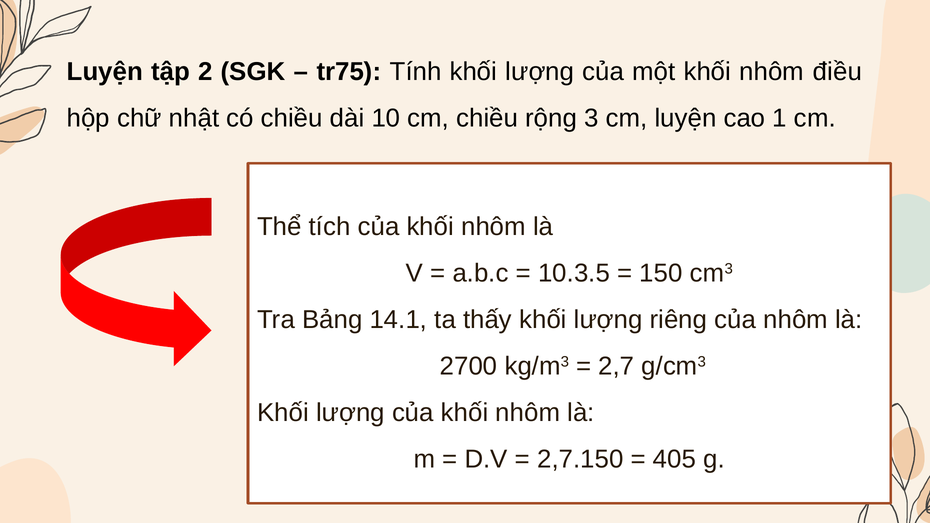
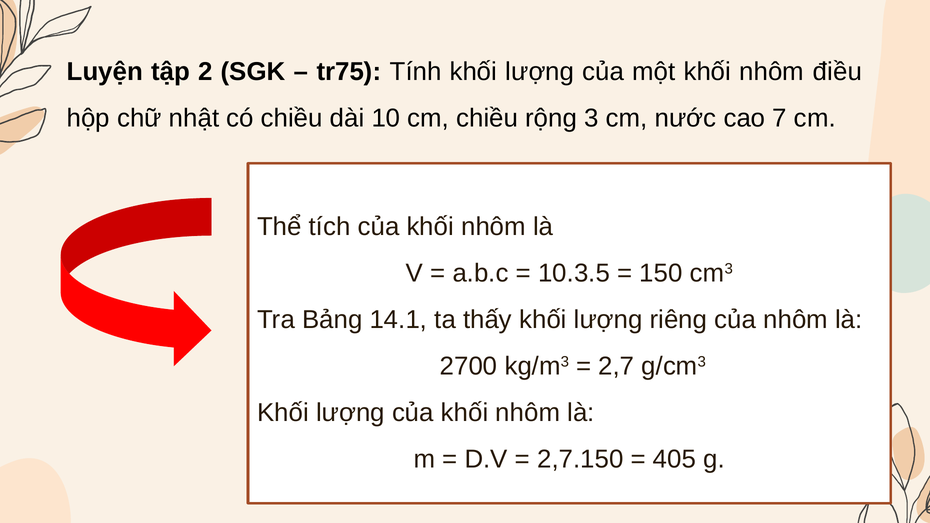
cm luyện: luyện -> nước
1: 1 -> 7
